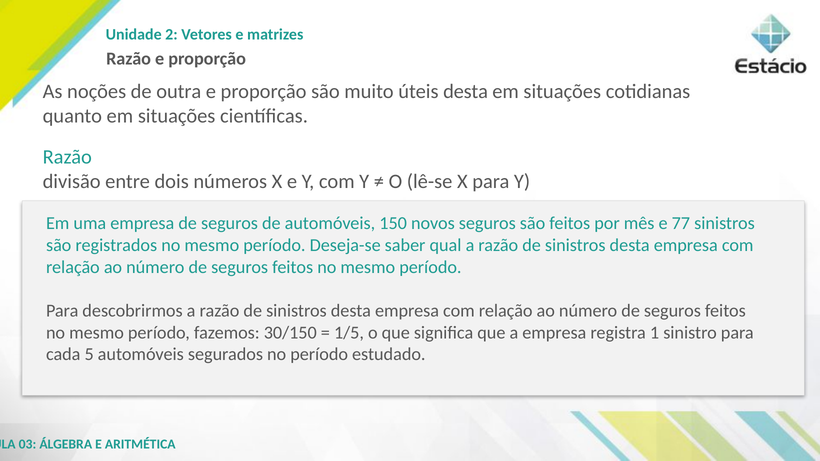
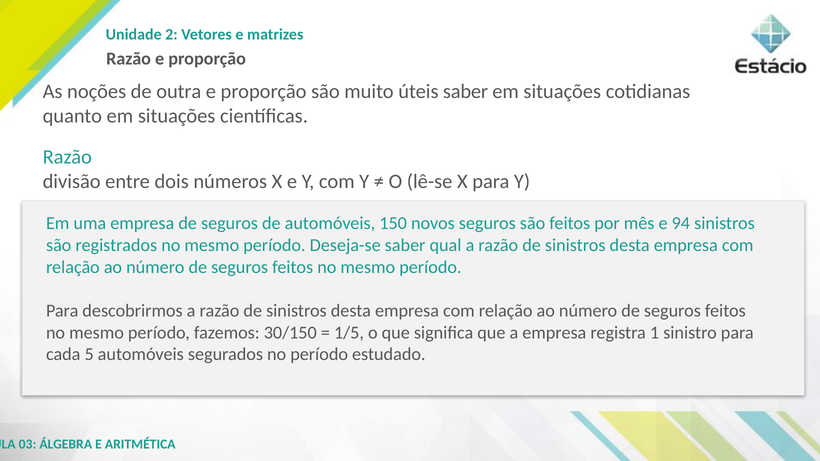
úteis desta: desta -> saber
77: 77 -> 94
